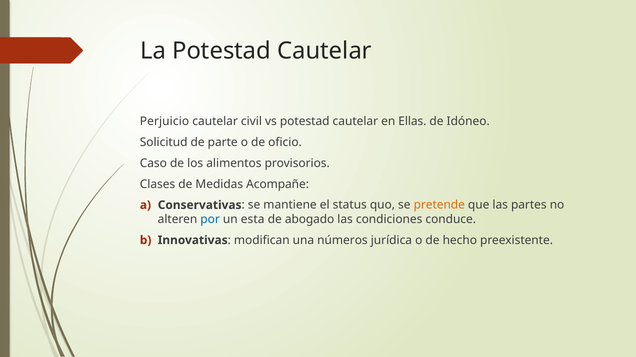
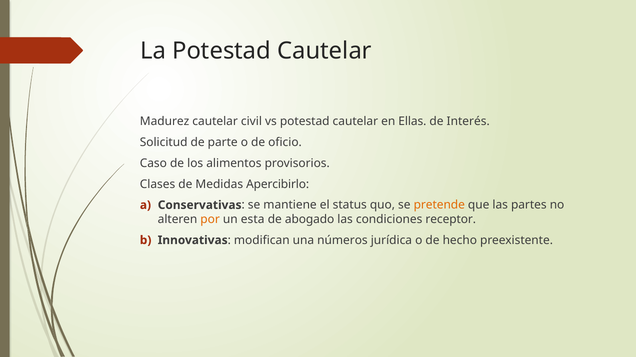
Perjuicio: Perjuicio -> Madurez
Idóneo: Idóneo -> Interés
Acompañe: Acompañe -> Apercibirlo
por colour: blue -> orange
conduce: conduce -> receptor
